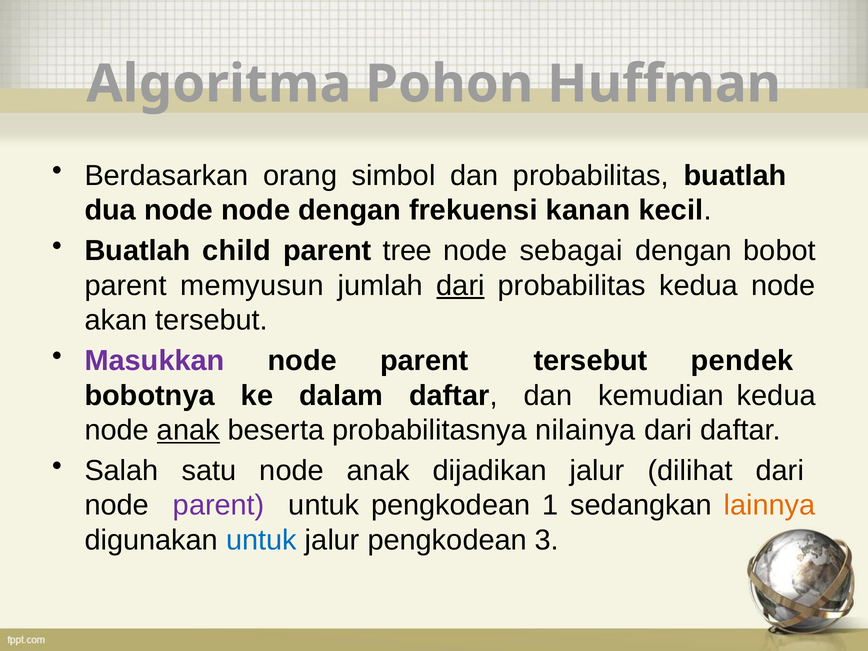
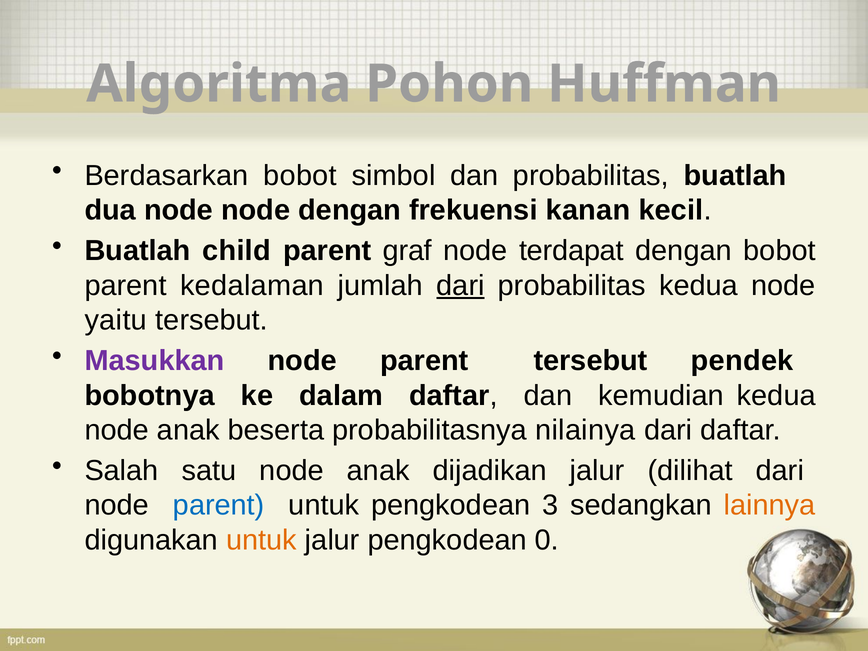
Berdasarkan orang: orang -> bobot
tree: tree -> graf
sebagai: sebagai -> terdapat
memyusun: memyusun -> kedalaman
akan: akan -> yaitu
anak at (188, 430) underline: present -> none
parent at (219, 505) colour: purple -> blue
1: 1 -> 3
untuk at (261, 540) colour: blue -> orange
3: 3 -> 0
